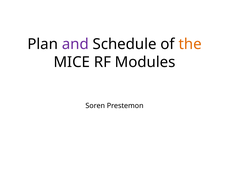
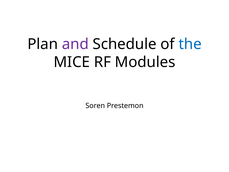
the colour: orange -> blue
